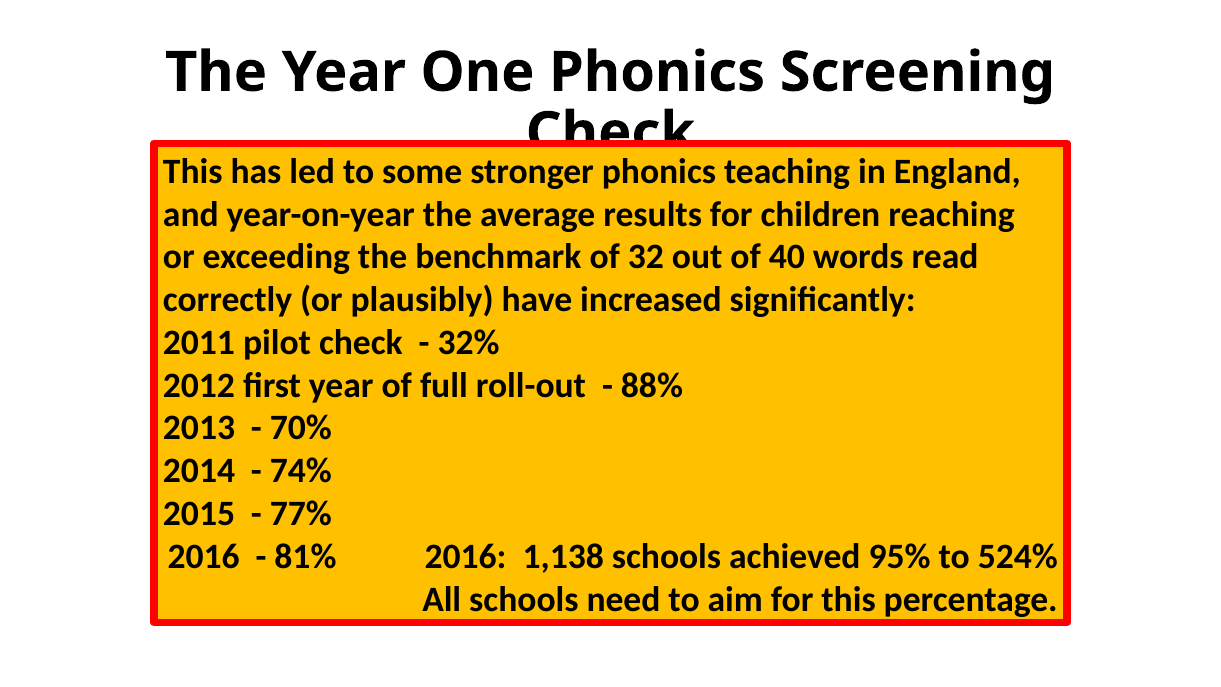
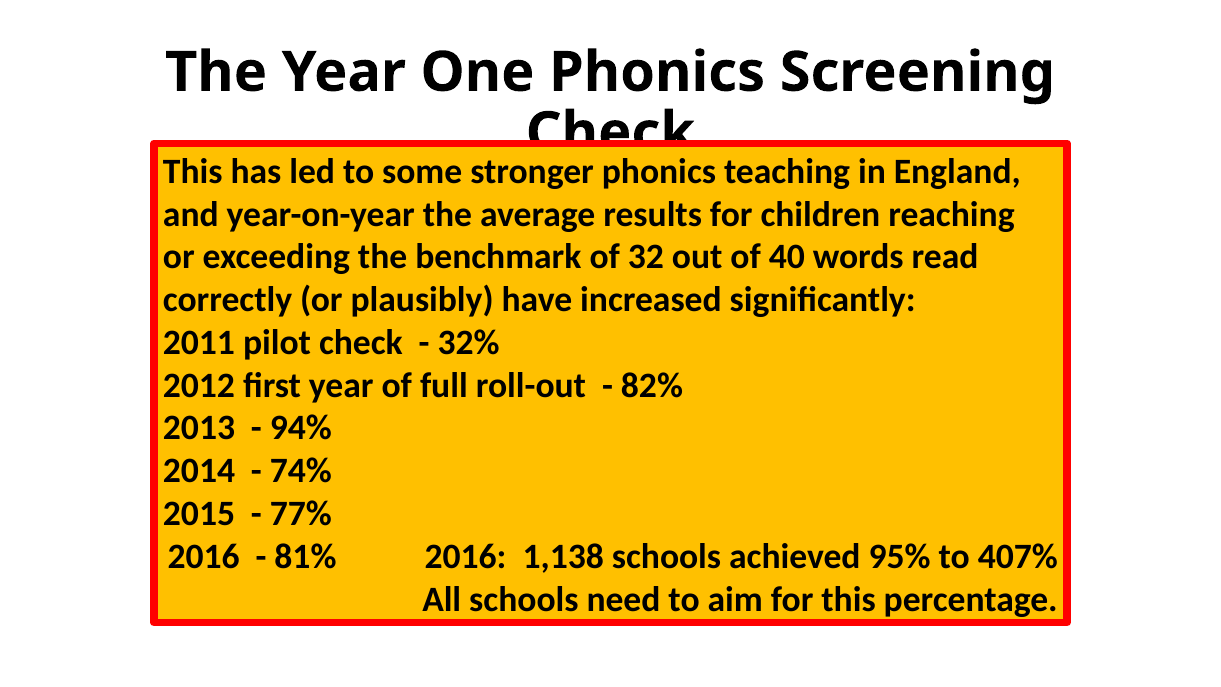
88%: 88% -> 82%
70%: 70% -> 94%
524%: 524% -> 407%
